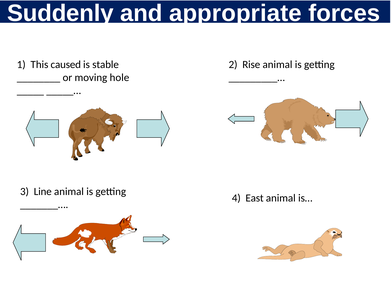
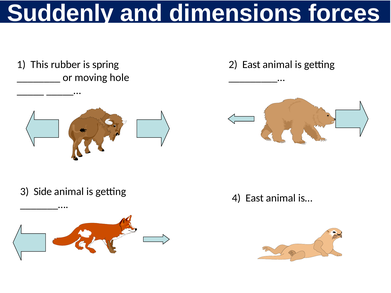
appropriate: appropriate -> dimensions
caused: caused -> rubber
stable: stable -> spring
2 Rise: Rise -> East
Line: Line -> Side
